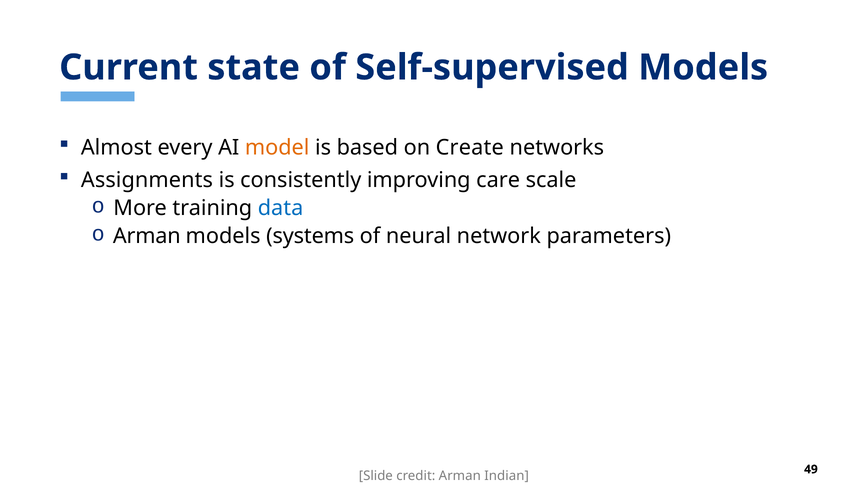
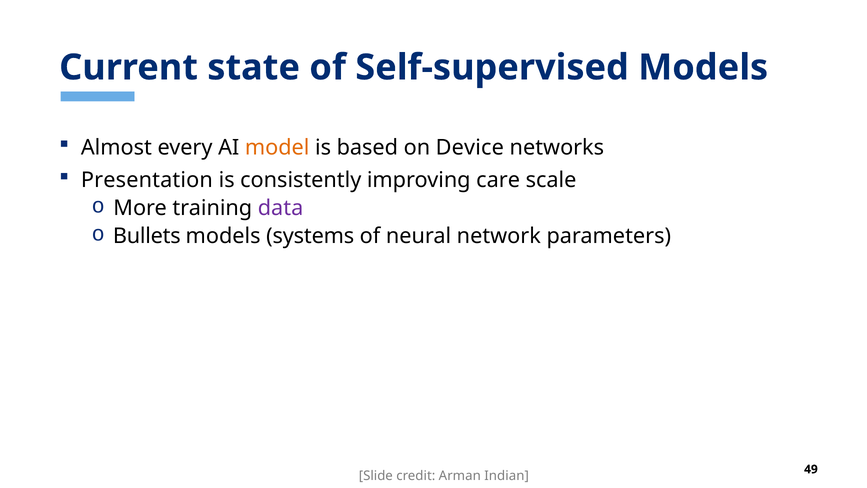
Create: Create -> Device
Assignments: Assignments -> Presentation
data colour: blue -> purple
Arman at (147, 236): Arman -> Bullets
